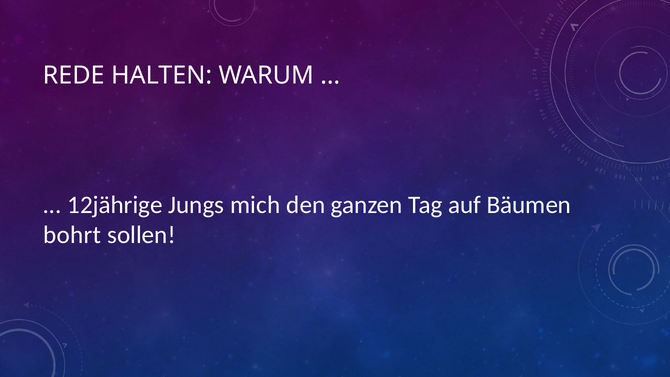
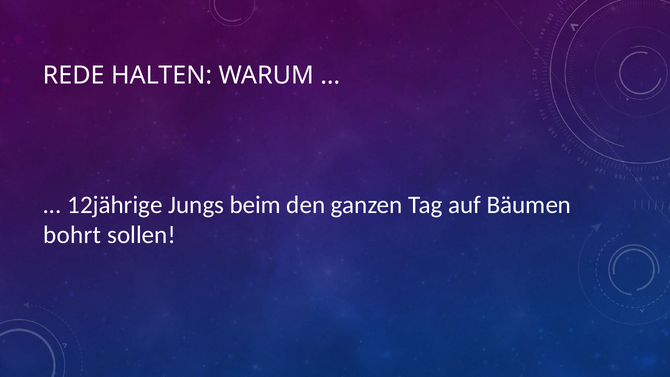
mich: mich -> beim
